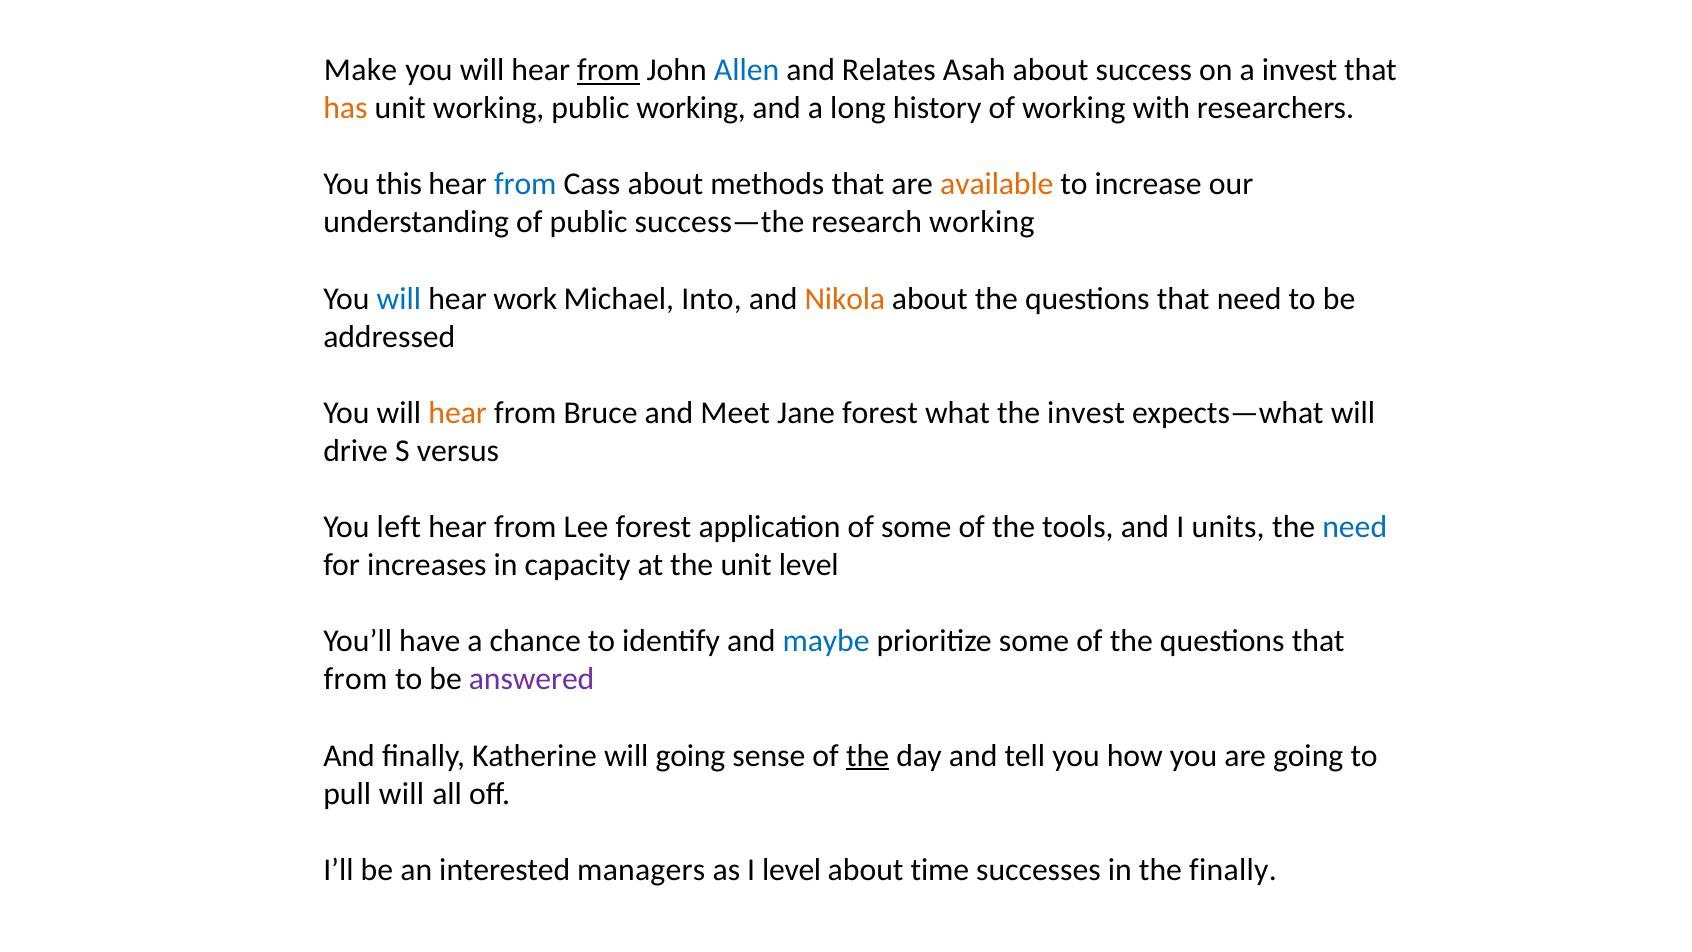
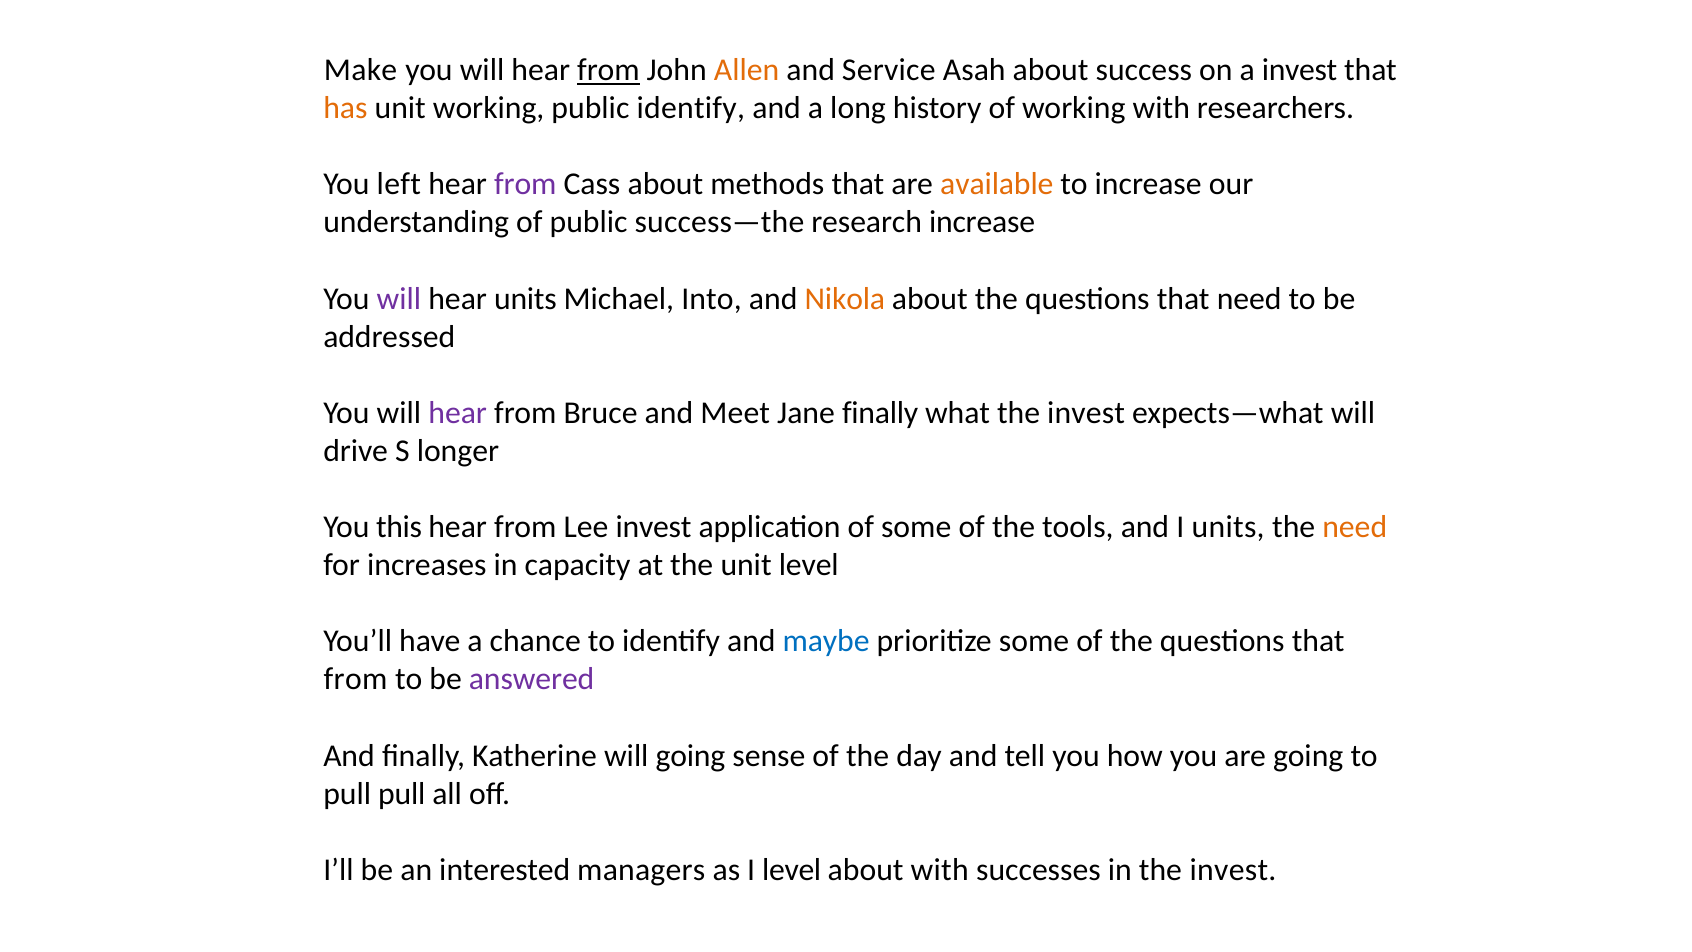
Allen colour: blue -> orange
Relates: Relates -> Service
public working: working -> identify
this: this -> left
from at (525, 184) colour: blue -> purple
research working: working -> increase
will at (399, 299) colour: blue -> purple
hear work: work -> units
hear at (458, 413) colour: orange -> purple
Jane forest: forest -> finally
versus: versus -> longer
left: left -> this
Lee forest: forest -> invest
need at (1355, 527) colour: blue -> orange
the at (868, 755) underline: present -> none
pull will: will -> pull
about time: time -> with
in the finally: finally -> invest
